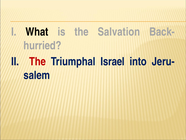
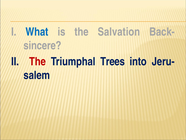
What colour: black -> blue
hurried: hurried -> sincere
Israel: Israel -> Trees
